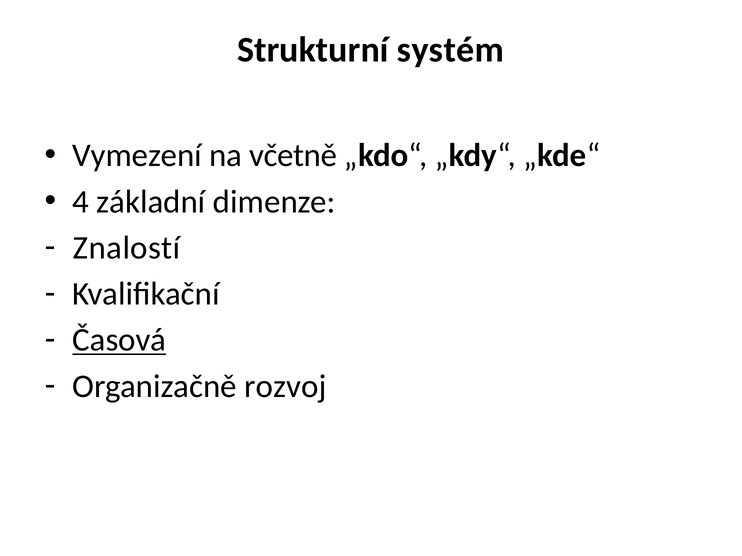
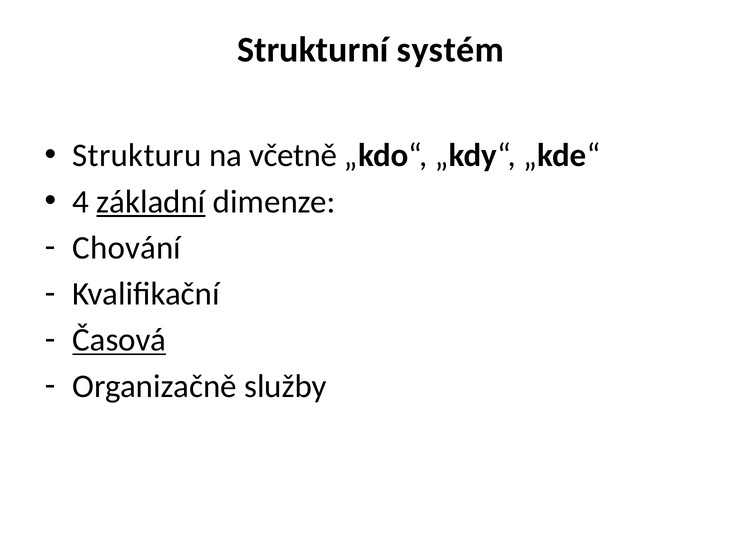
Vymezení: Vymezení -> Strukturu
základní underline: none -> present
Znalostí: Znalostí -> Chování
rozvoj: rozvoj -> služby
